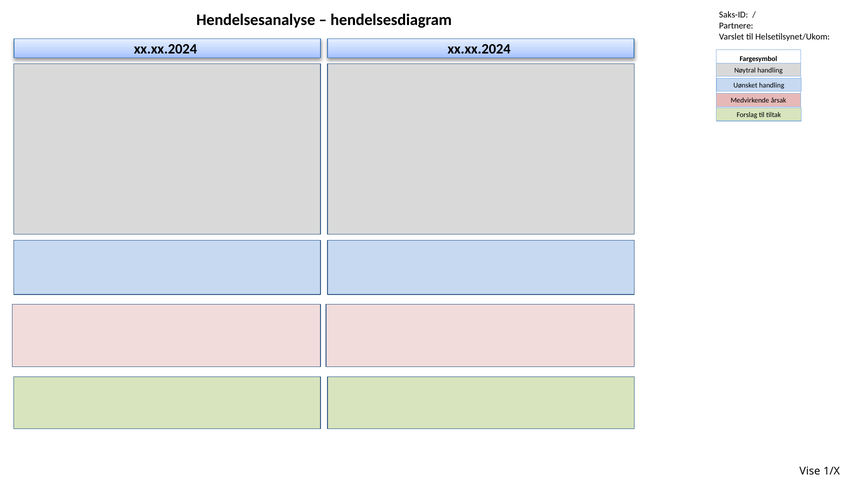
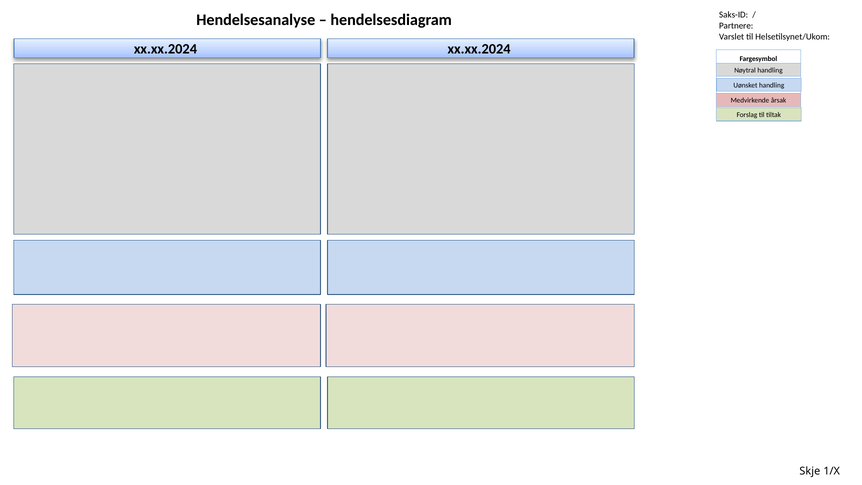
Vise: Vise -> Skje
